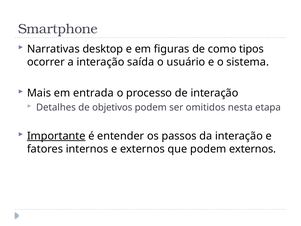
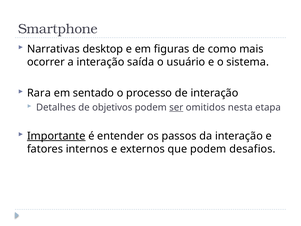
tipos: tipos -> mais
Mais: Mais -> Rara
entrada: entrada -> sentado
ser underline: none -> present
podem externos: externos -> desafios
